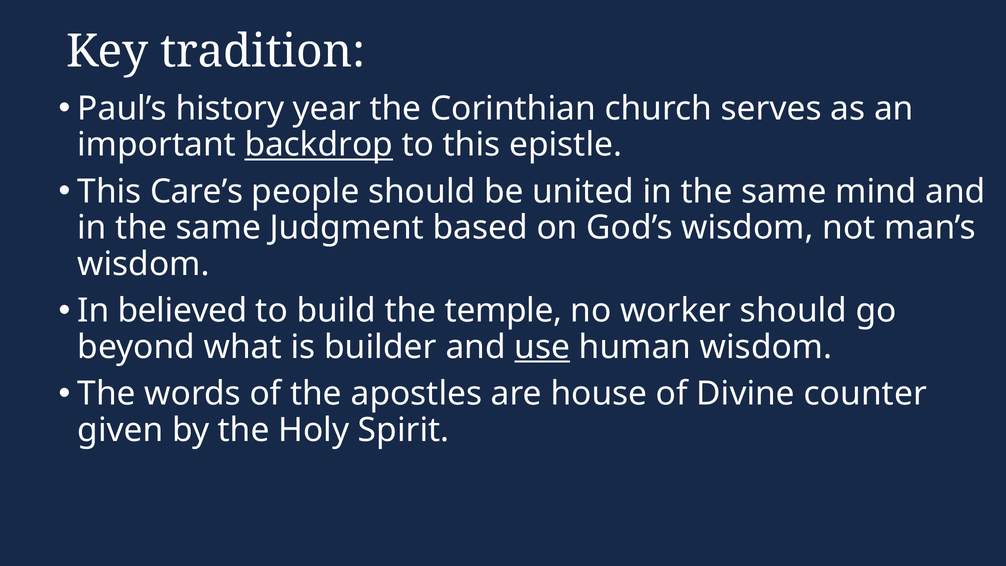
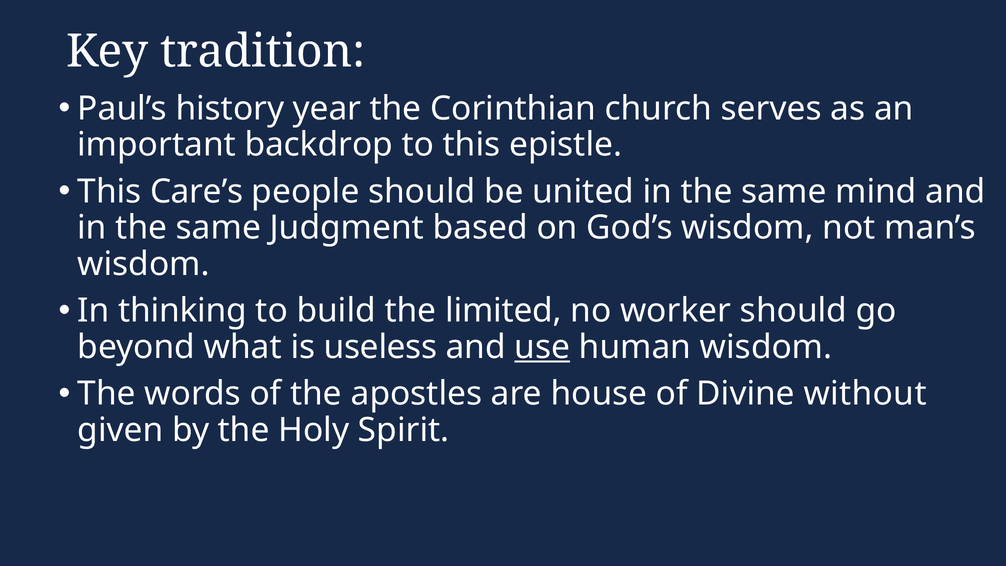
backdrop underline: present -> none
believed: believed -> thinking
temple: temple -> limited
builder: builder -> useless
counter: counter -> without
